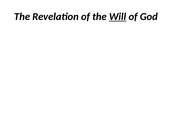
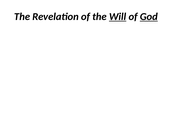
God underline: none -> present
